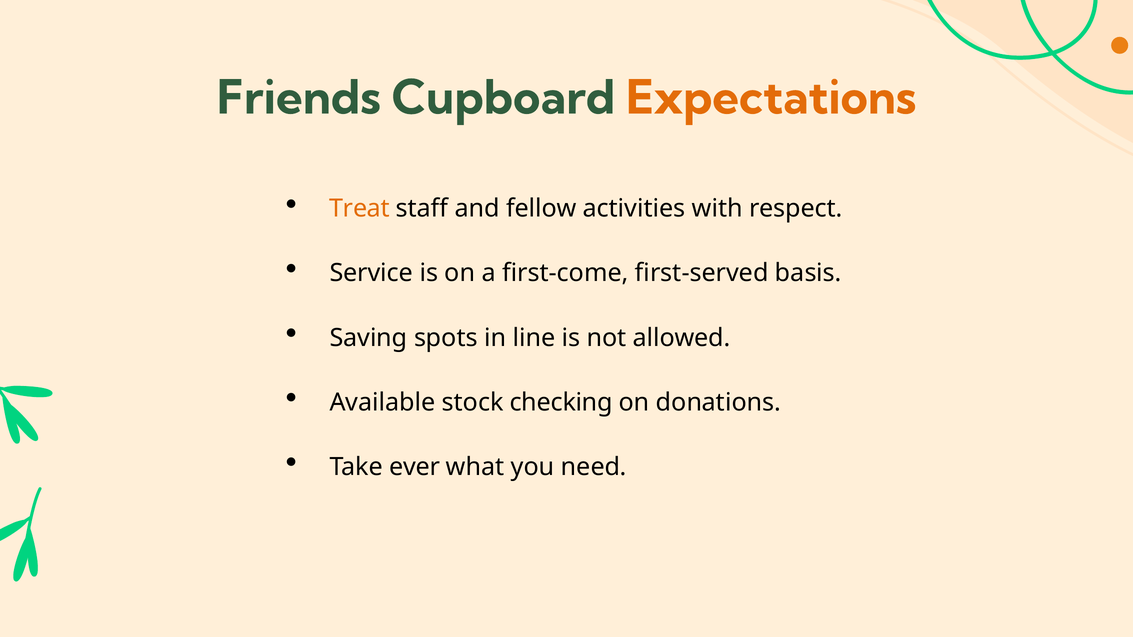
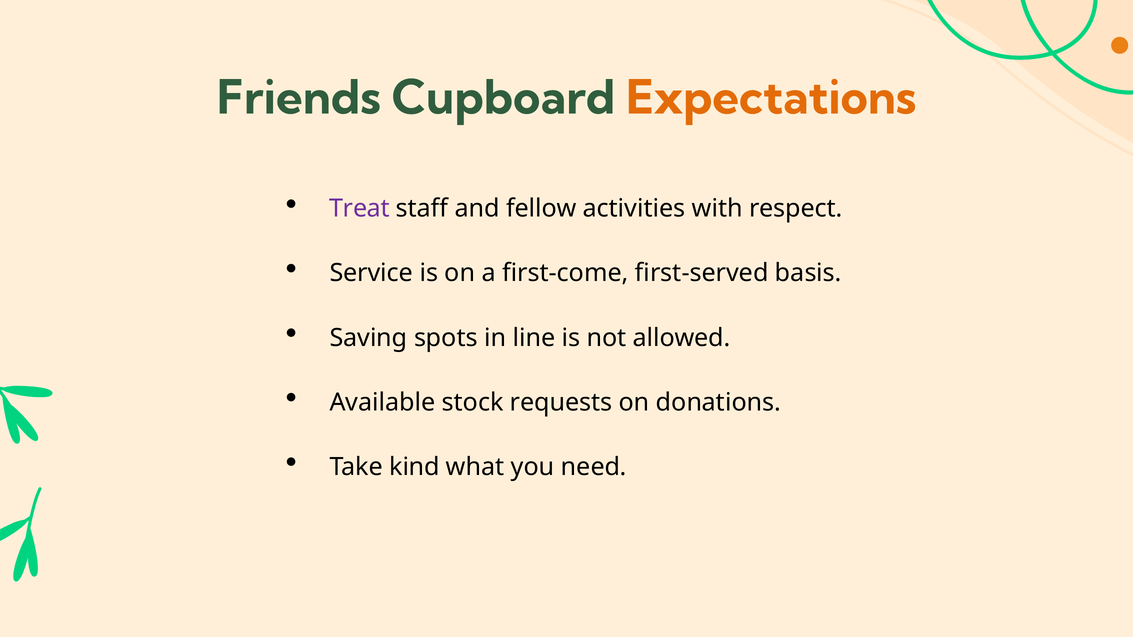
Treat colour: orange -> purple
checking: checking -> requests
ever: ever -> kind
